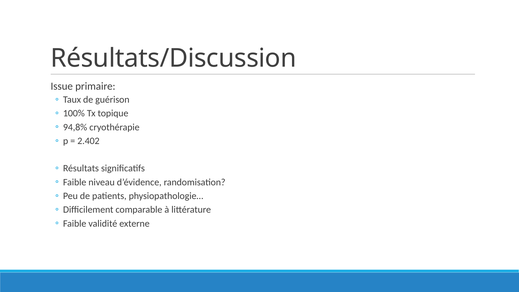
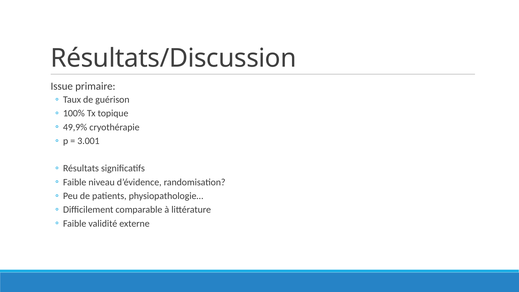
94,8%: 94,8% -> 49,9%
2.402: 2.402 -> 3.001
